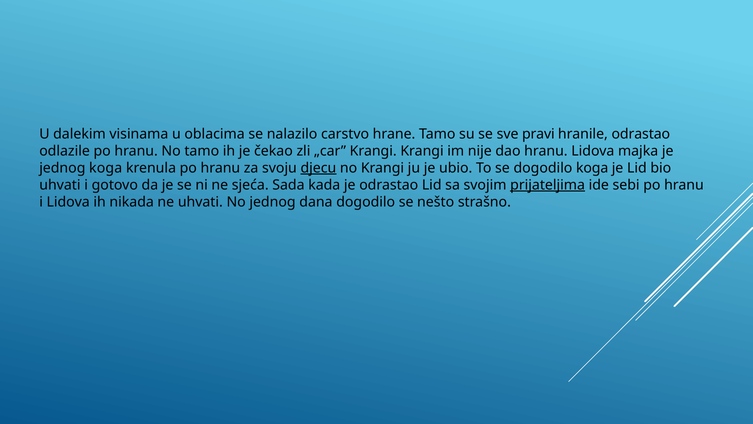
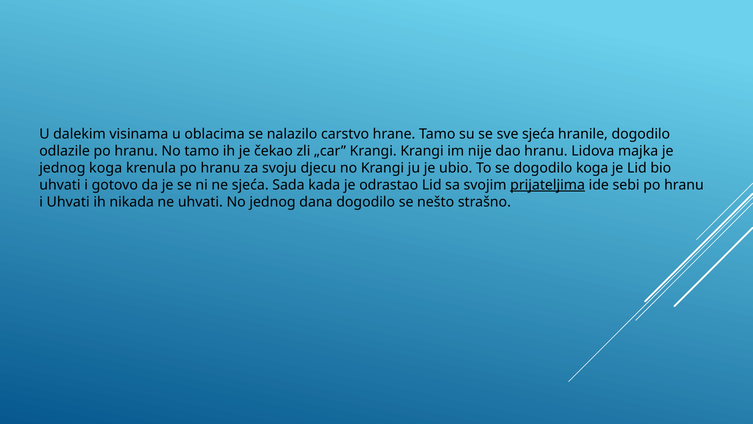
sve pravi: pravi -> sjeća
hranile odrastao: odrastao -> dogodilo
djecu underline: present -> none
i Lidova: Lidova -> Uhvati
